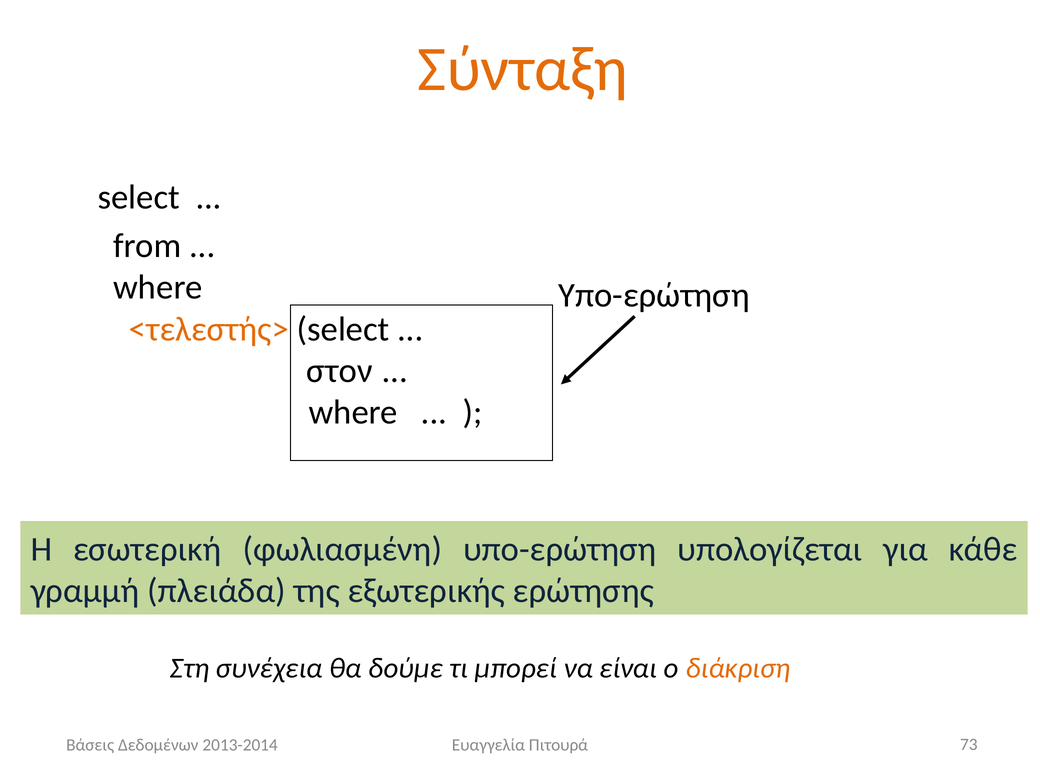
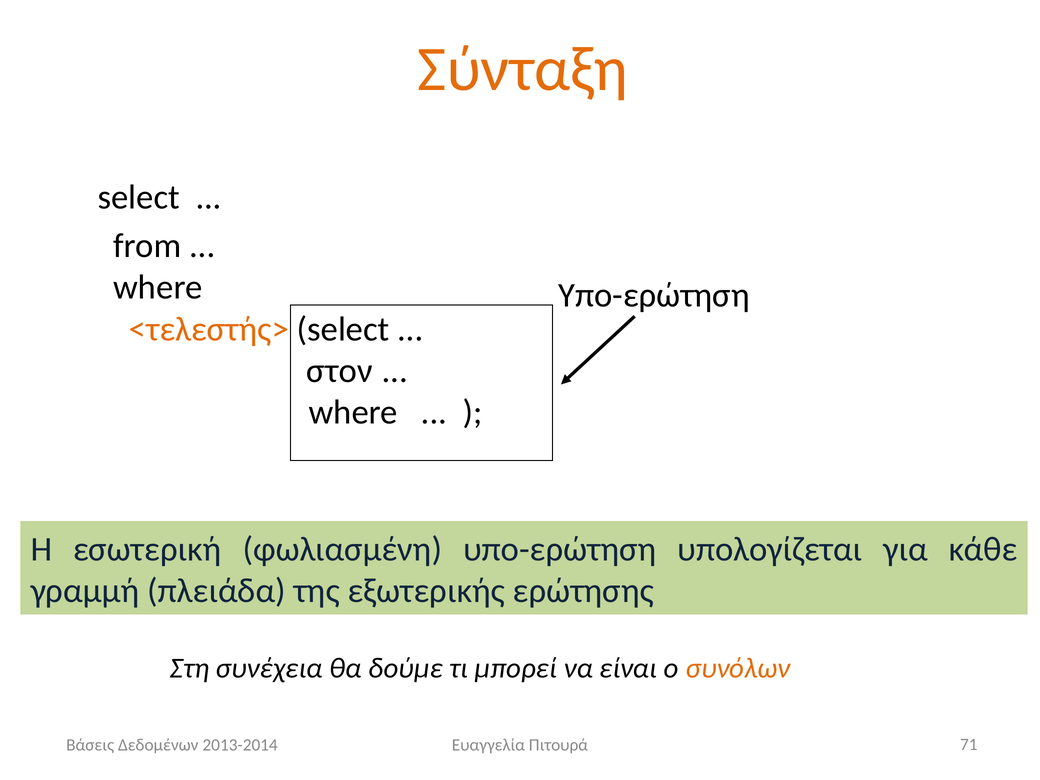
διάκριση: διάκριση -> συνόλων
73: 73 -> 71
